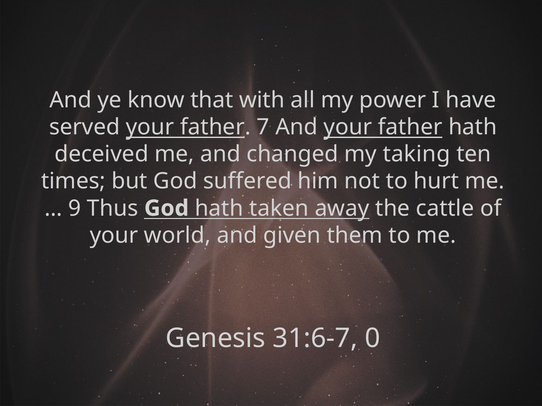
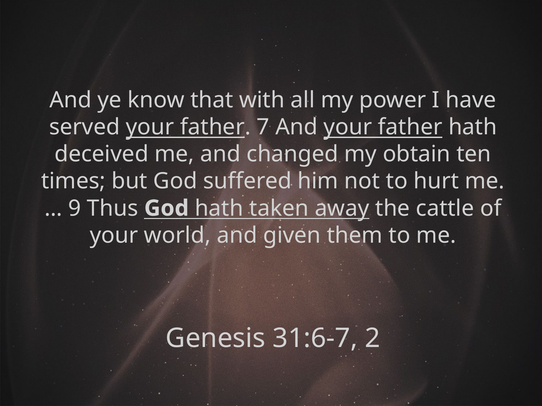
taking: taking -> obtain
0: 0 -> 2
